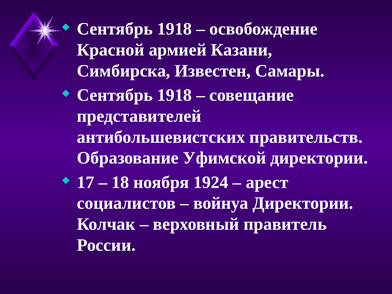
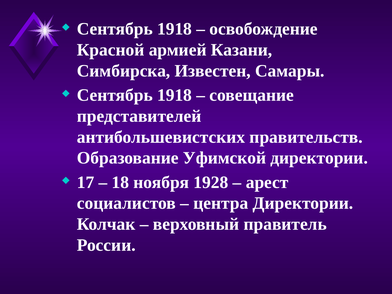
1924: 1924 -> 1928
войнуа: войнуа -> центра
